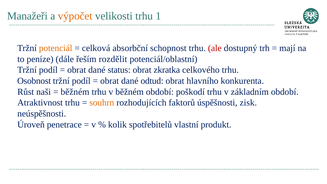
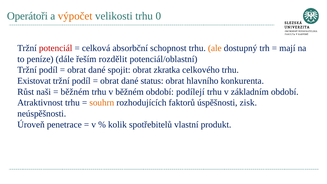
Manažeři: Manažeři -> Operátoři
1: 1 -> 0
potenciál colour: orange -> red
ale colour: red -> orange
status: status -> spojit
Osobnost: Osobnost -> Existovat
odtud: odtud -> status
poškodí: poškodí -> podílejí
